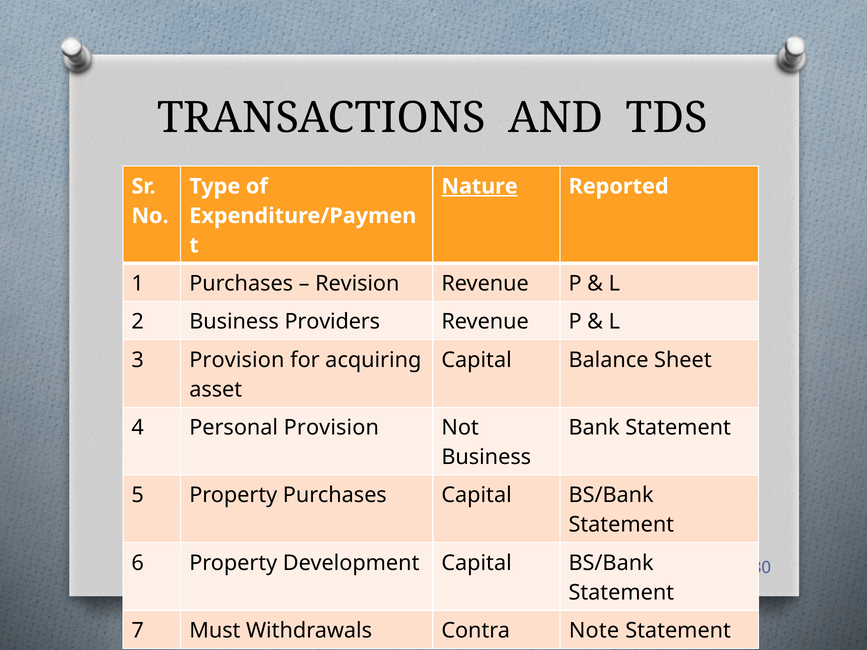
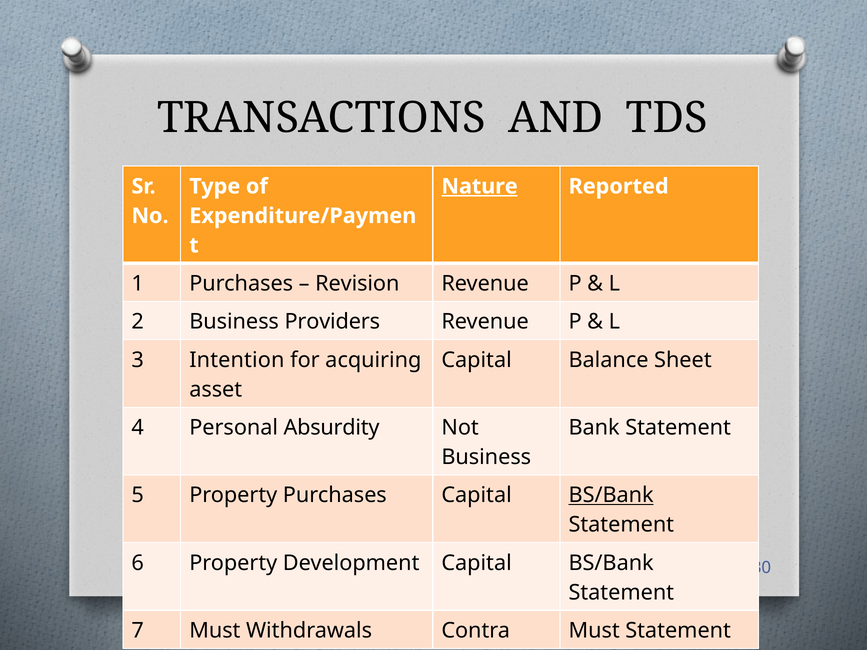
3 Provision: Provision -> Intention
Personal Provision: Provision -> Absurdity
BS/Bank at (611, 495) underline: none -> present
Contra Note: Note -> Must
